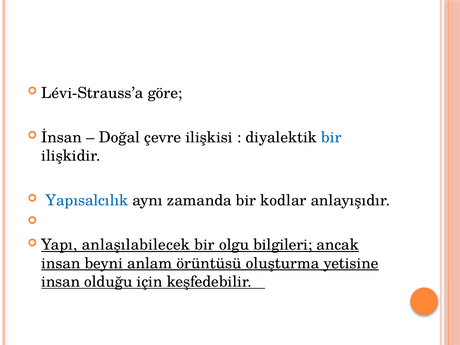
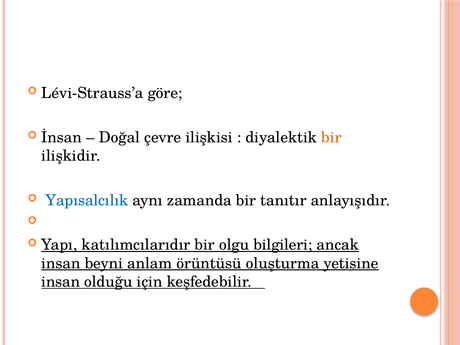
bir at (331, 138) colour: blue -> orange
kodlar: kodlar -> tanıtır
anlaşılabilecek: anlaşılabilecek -> katılımcılarıdır
